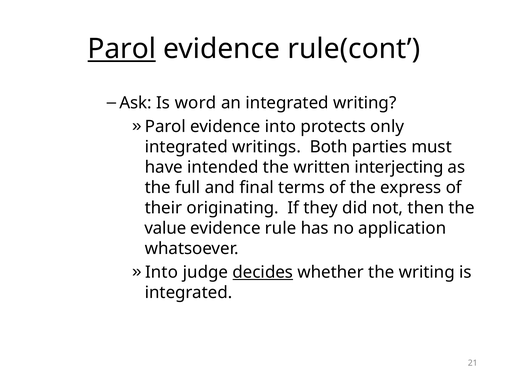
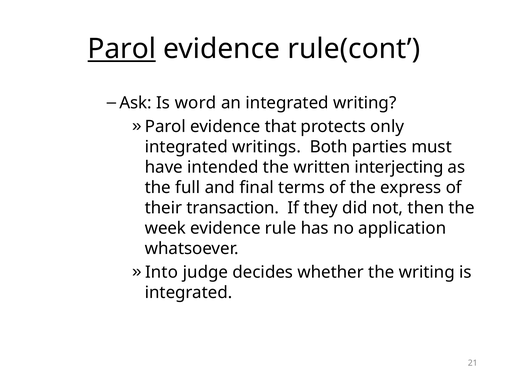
evidence into: into -> that
originating: originating -> transaction
value: value -> week
decides underline: present -> none
